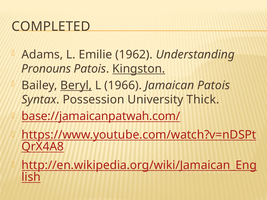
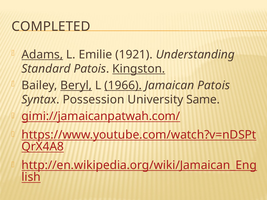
Adams underline: none -> present
1962: 1962 -> 1921
Pronouns: Pronouns -> Standard
1966 underline: none -> present
Thick: Thick -> Same
base://jamaicanpatwah.com/: base://jamaicanpatwah.com/ -> gimi://jamaicanpatwah.com/
